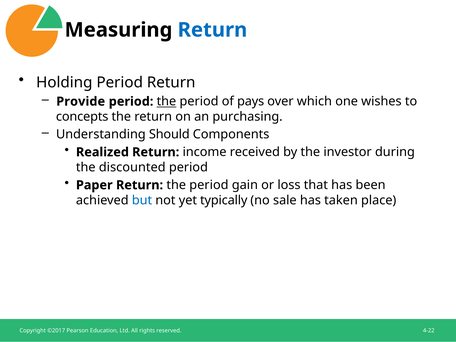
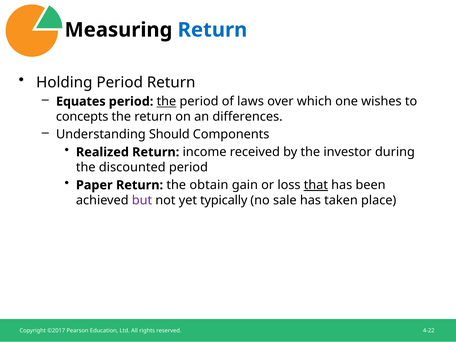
Provide: Provide -> Equates
pays: pays -> laws
purchasing: purchasing -> differences
Return the period: period -> obtain
that underline: none -> present
but colour: blue -> purple
